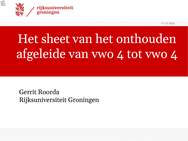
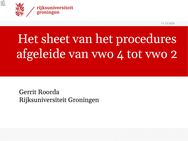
onthouden: onthouden -> procedures
tot vwo 4: 4 -> 2
